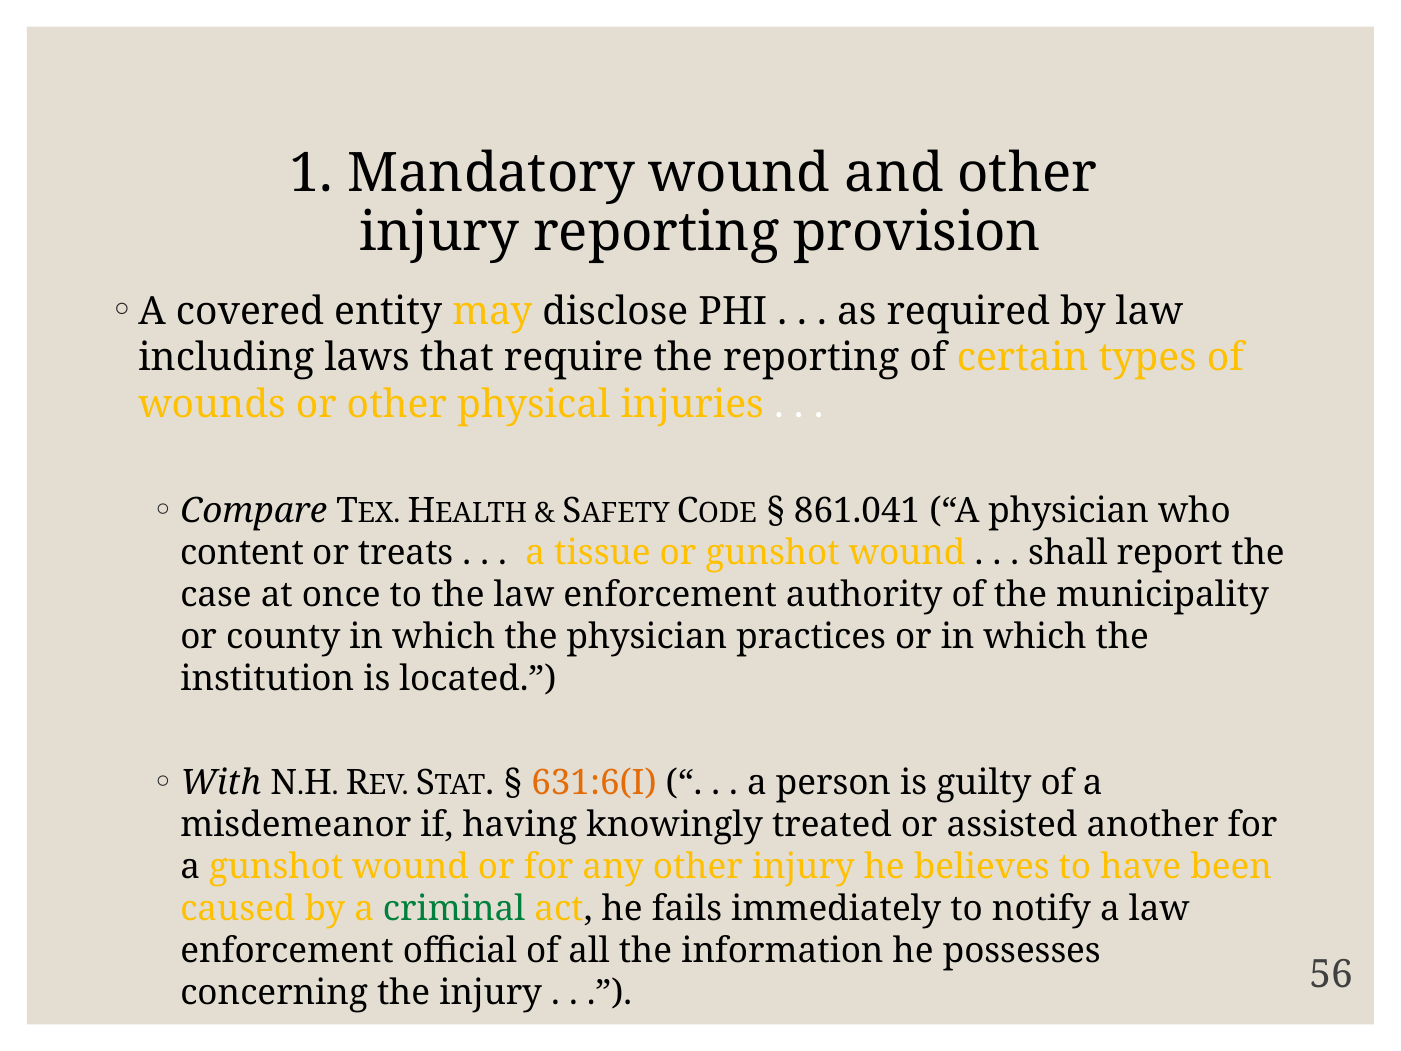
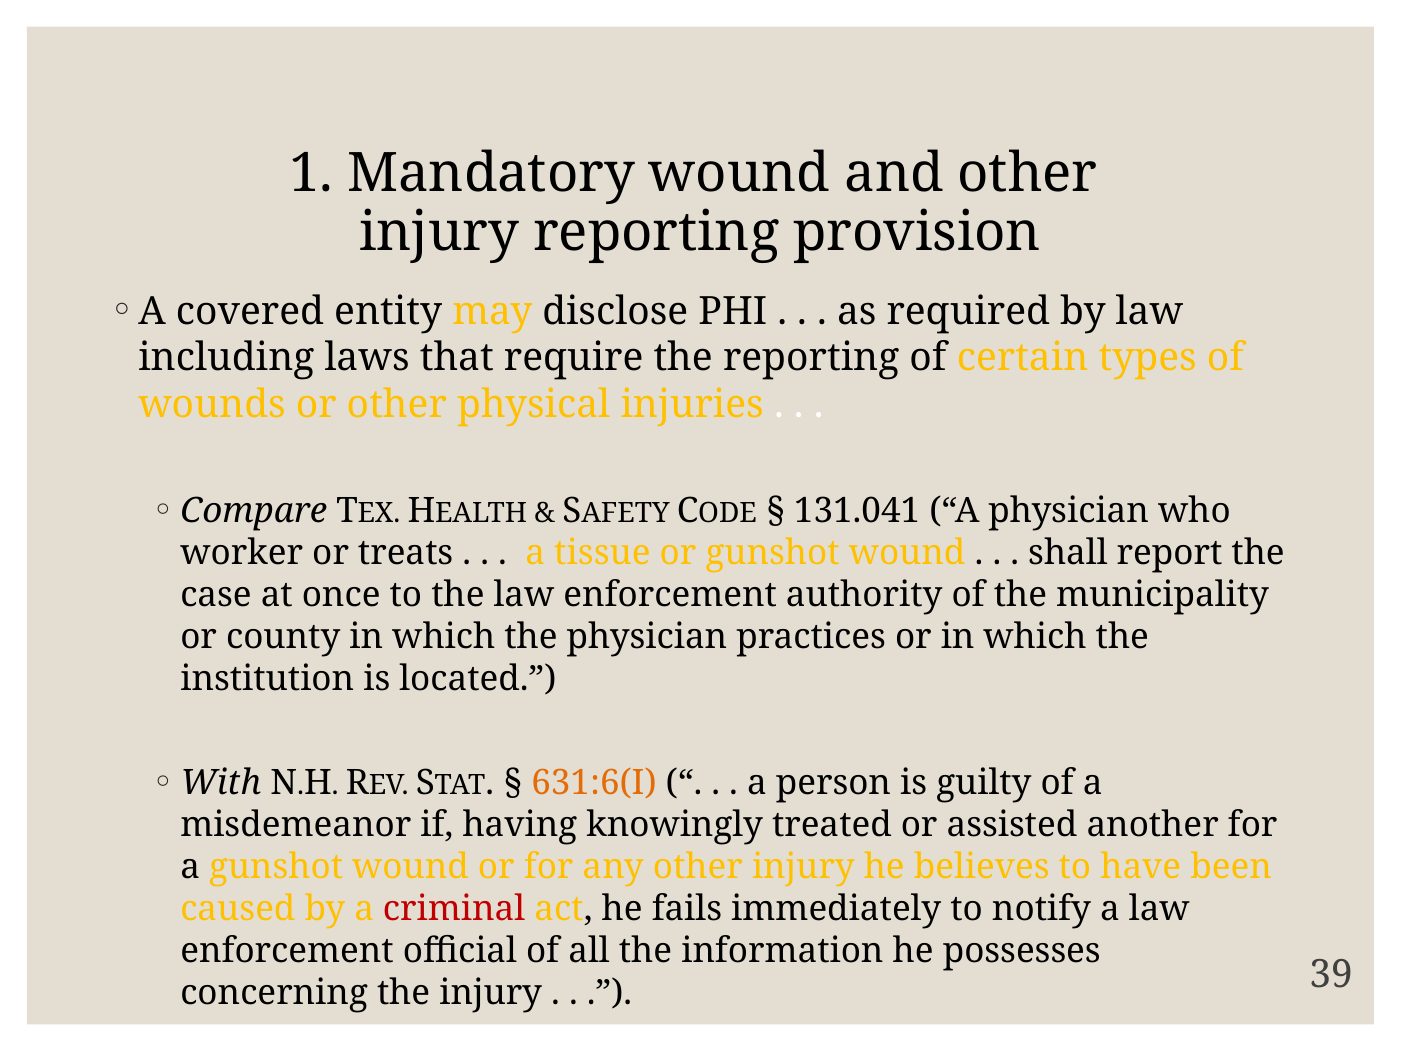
861.041: 861.041 -> 131.041
content: content -> worker
criminal colour: green -> red
56: 56 -> 39
